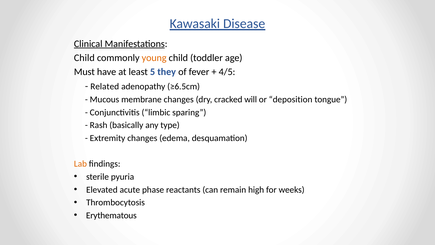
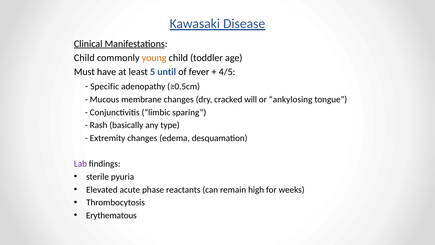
they: they -> until
Related: Related -> Specific
≥6.5cm: ≥6.5cm -> ≥0.5cm
deposition: deposition -> ankylosing
Lab colour: orange -> purple
